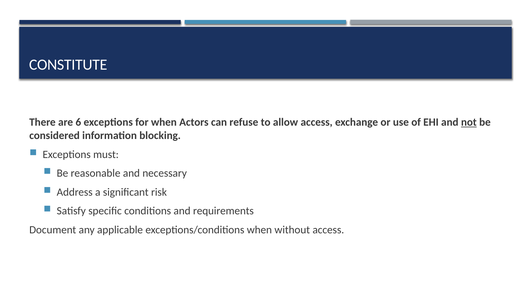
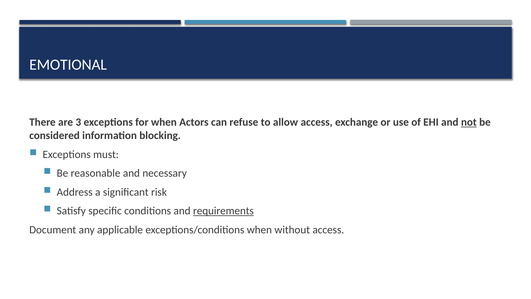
CONSTITUTE: CONSTITUTE -> EMOTIONAL
6: 6 -> 3
requirements underline: none -> present
